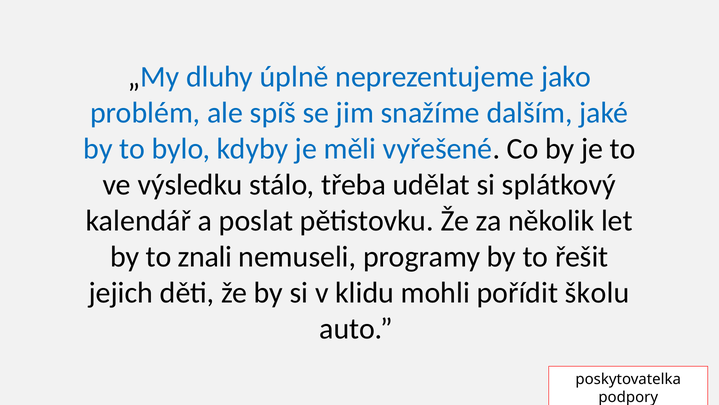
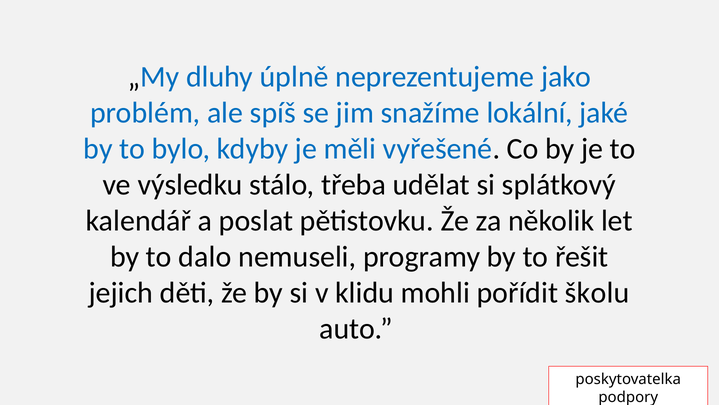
dalším: dalším -> lokální
znali: znali -> dalo
